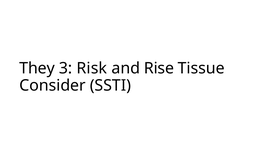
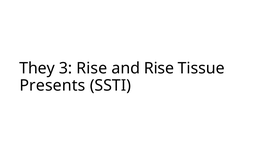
3 Risk: Risk -> Rise
Consider: Consider -> Presents
